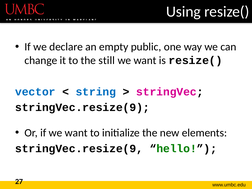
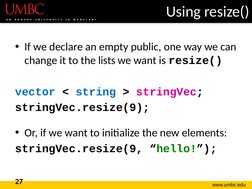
still: still -> lists
